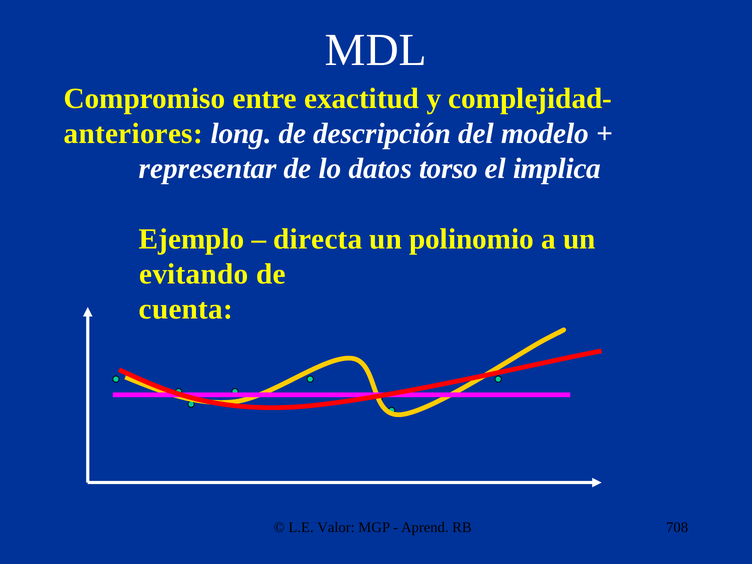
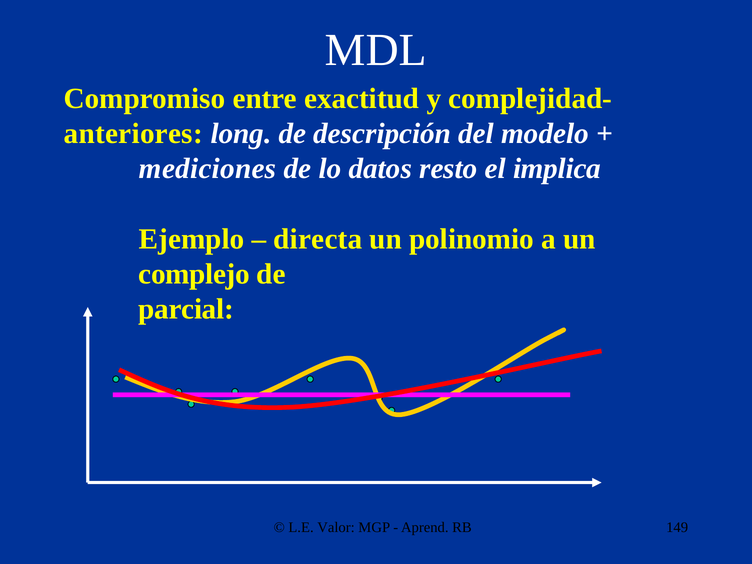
representar: representar -> mediciones
torso: torso -> resto
evitando: evitando -> complejo
cuenta: cuenta -> parcial
708: 708 -> 149
